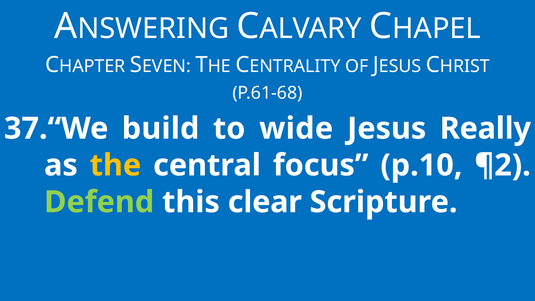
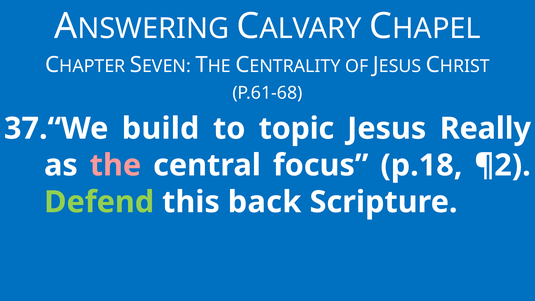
wide: wide -> topic
the colour: yellow -> pink
p.10: p.10 -> p.18
clear: clear -> back
